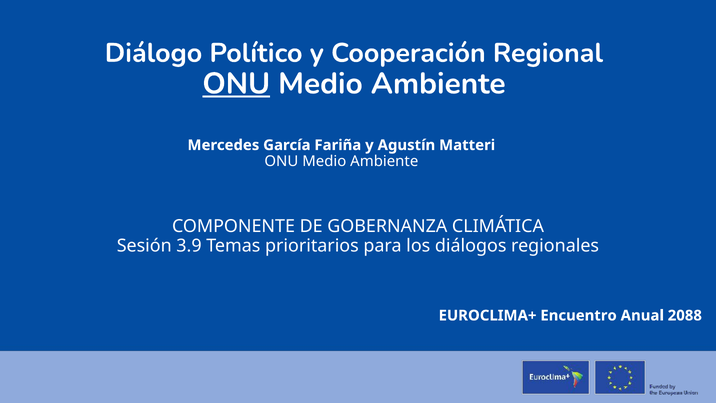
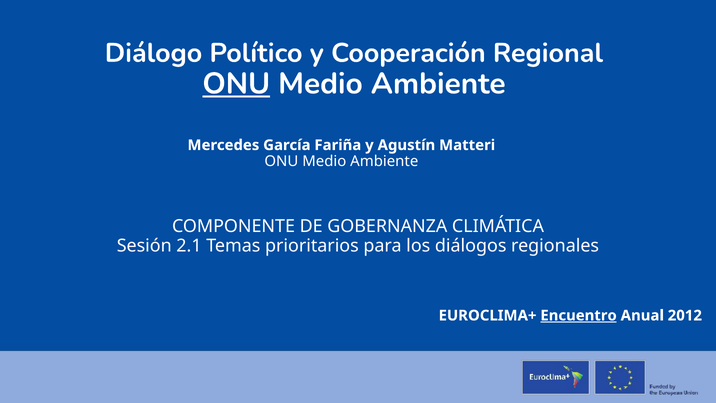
3.9: 3.9 -> 2.1
Encuentro underline: none -> present
2088: 2088 -> 2012
